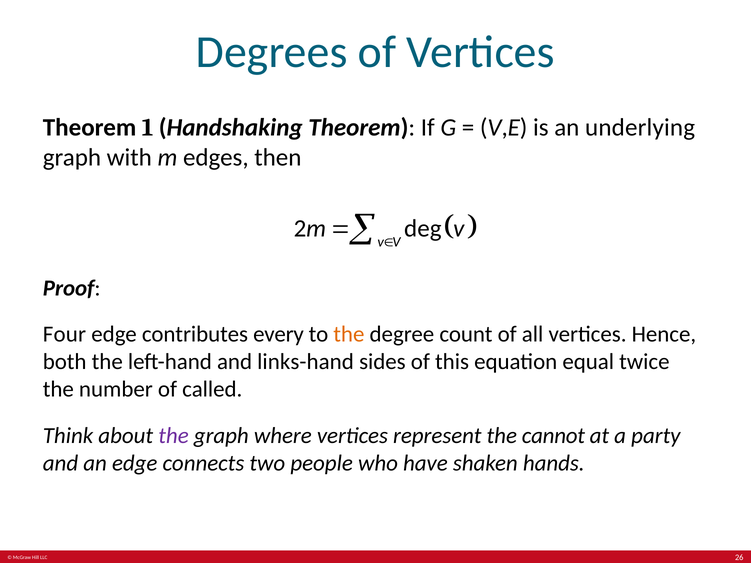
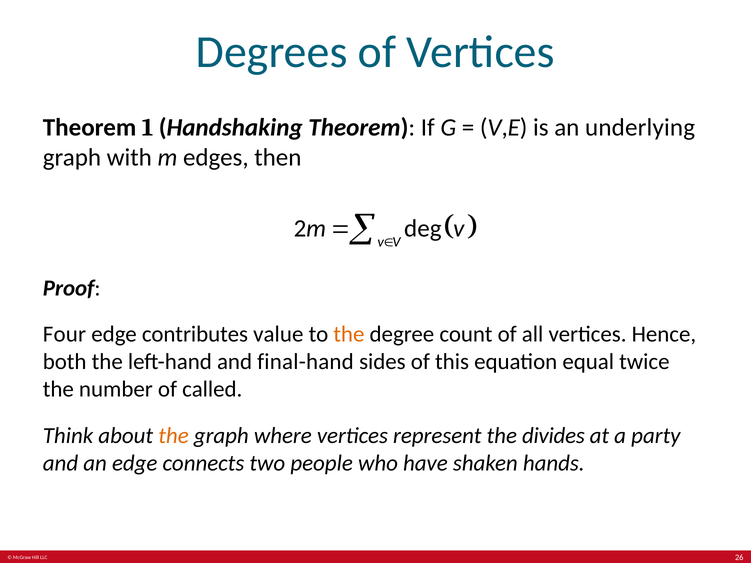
every: every -> value
links-hand: links-hand -> final-hand
the at (173, 436) colour: purple -> orange
cannot: cannot -> divides
